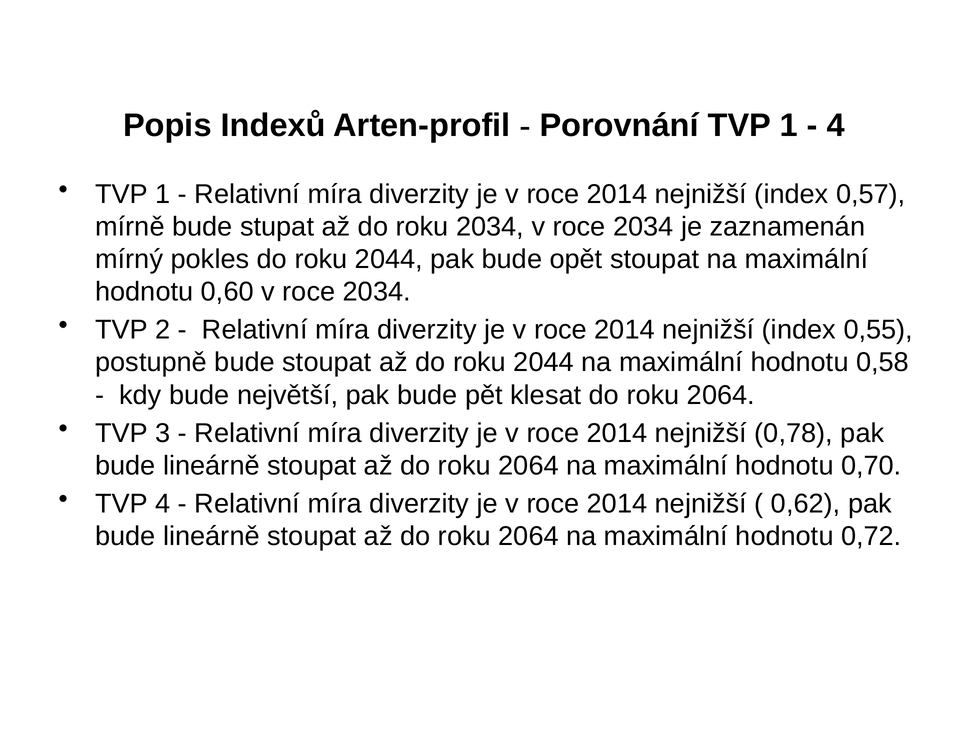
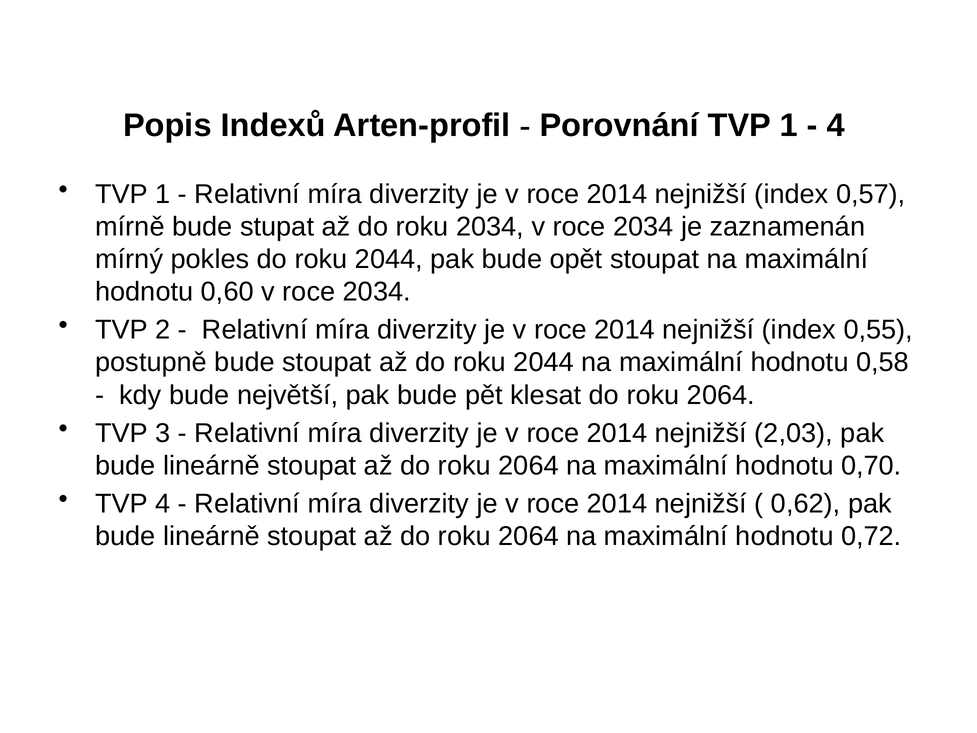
0,78: 0,78 -> 2,03
